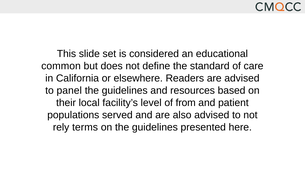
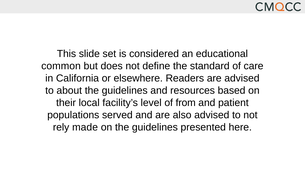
panel: panel -> about
terms: terms -> made
